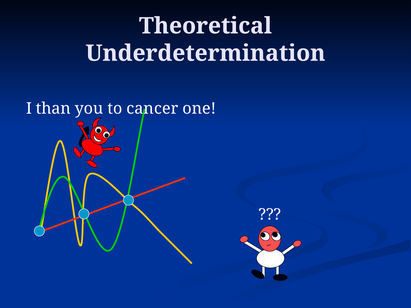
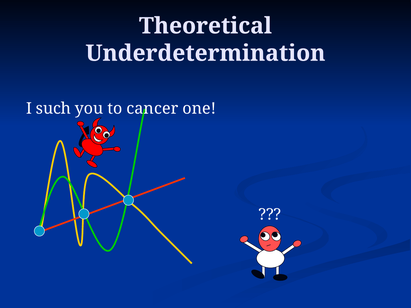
than: than -> such
